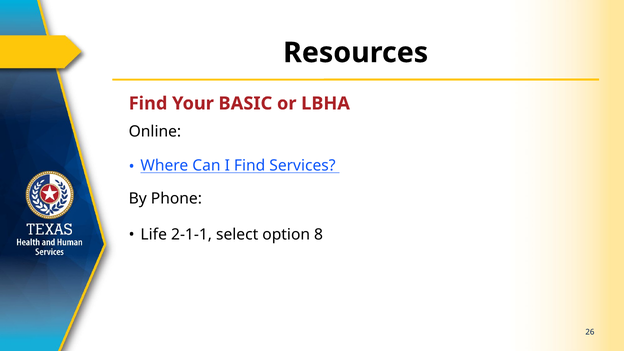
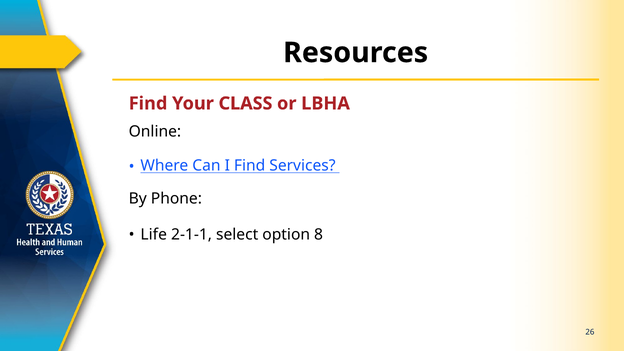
BASIC: BASIC -> CLASS
